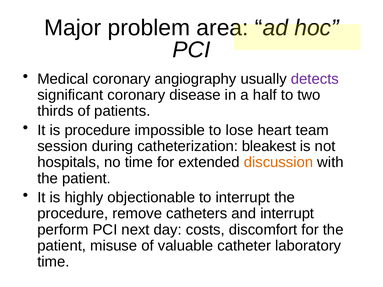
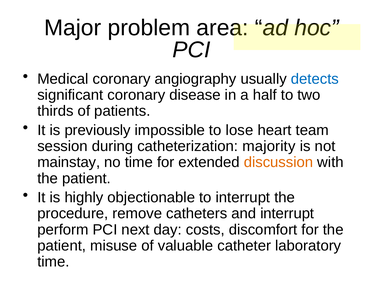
detects colour: purple -> blue
is procedure: procedure -> previously
bleakest: bleakest -> majority
hospitals: hospitals -> mainstay
